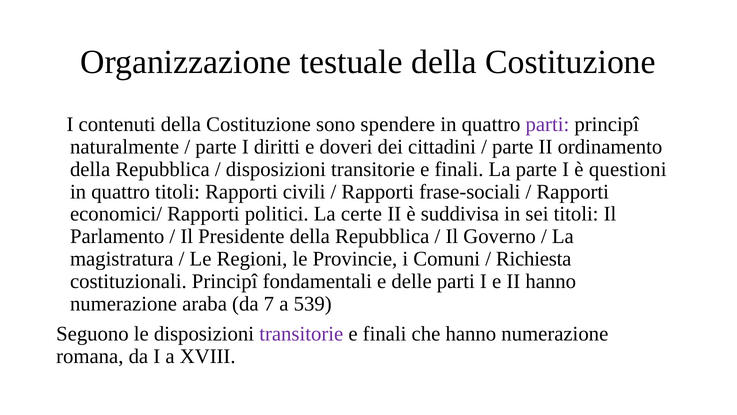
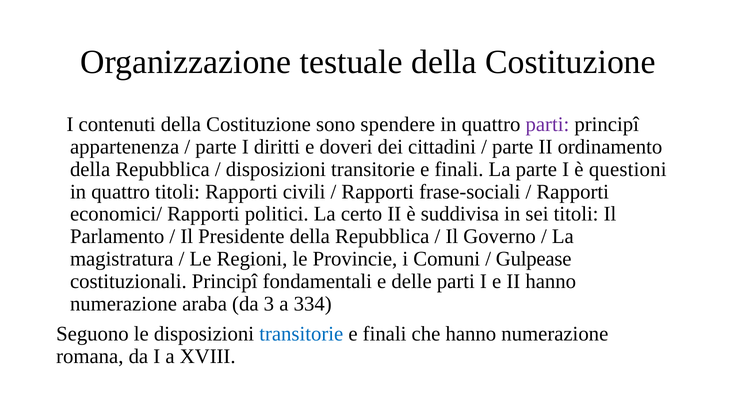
naturalmente: naturalmente -> appartenenza
certe: certe -> certo
Richiesta: Richiesta -> Gulpease
7: 7 -> 3
539: 539 -> 334
transitorie at (301, 334) colour: purple -> blue
